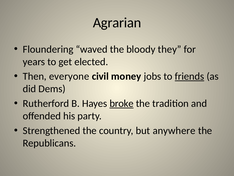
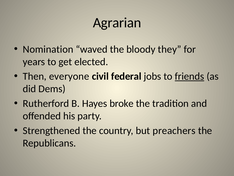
Floundering: Floundering -> Nomination
money: money -> federal
broke underline: present -> none
anywhere: anywhere -> preachers
